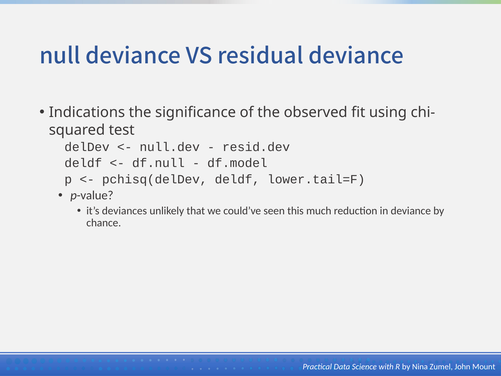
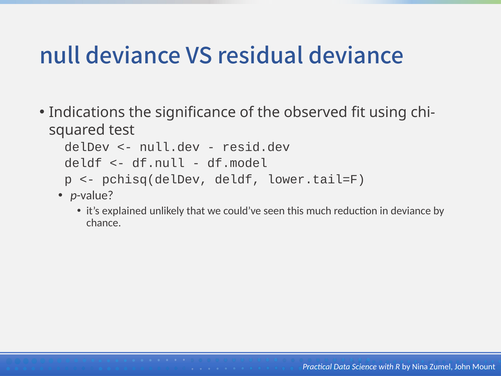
deviances: deviances -> explained
